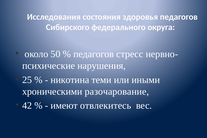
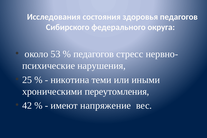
50: 50 -> 53
разочарование: разочарование -> переутомления
отвлекитесь: отвлекитесь -> напряжение
